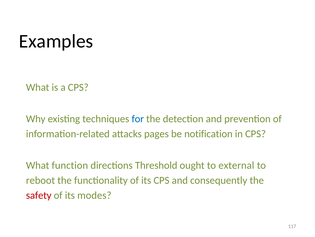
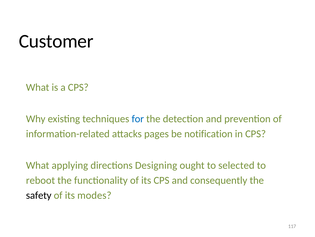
Examples: Examples -> Customer
function: function -> applying
Threshold: Threshold -> Designing
external: external -> selected
safety colour: red -> black
